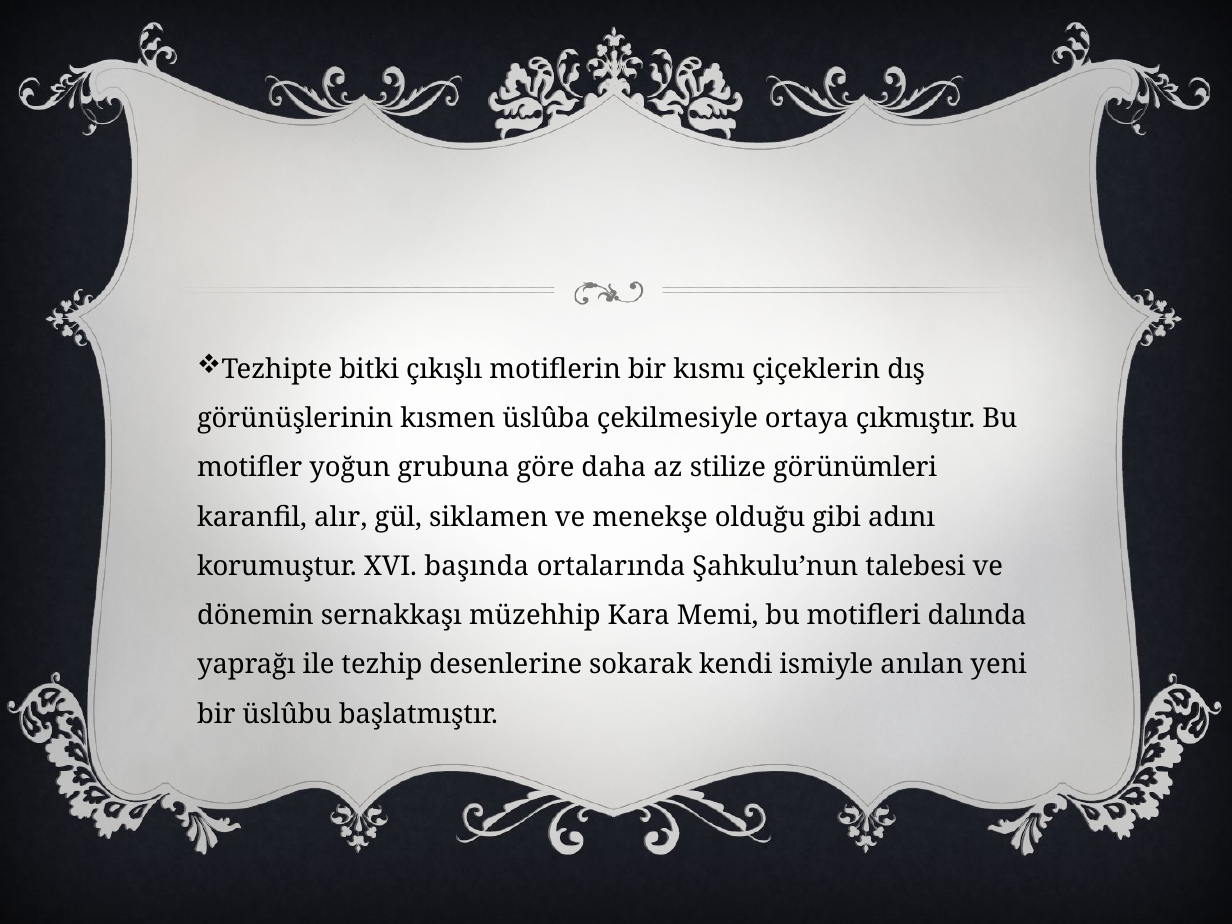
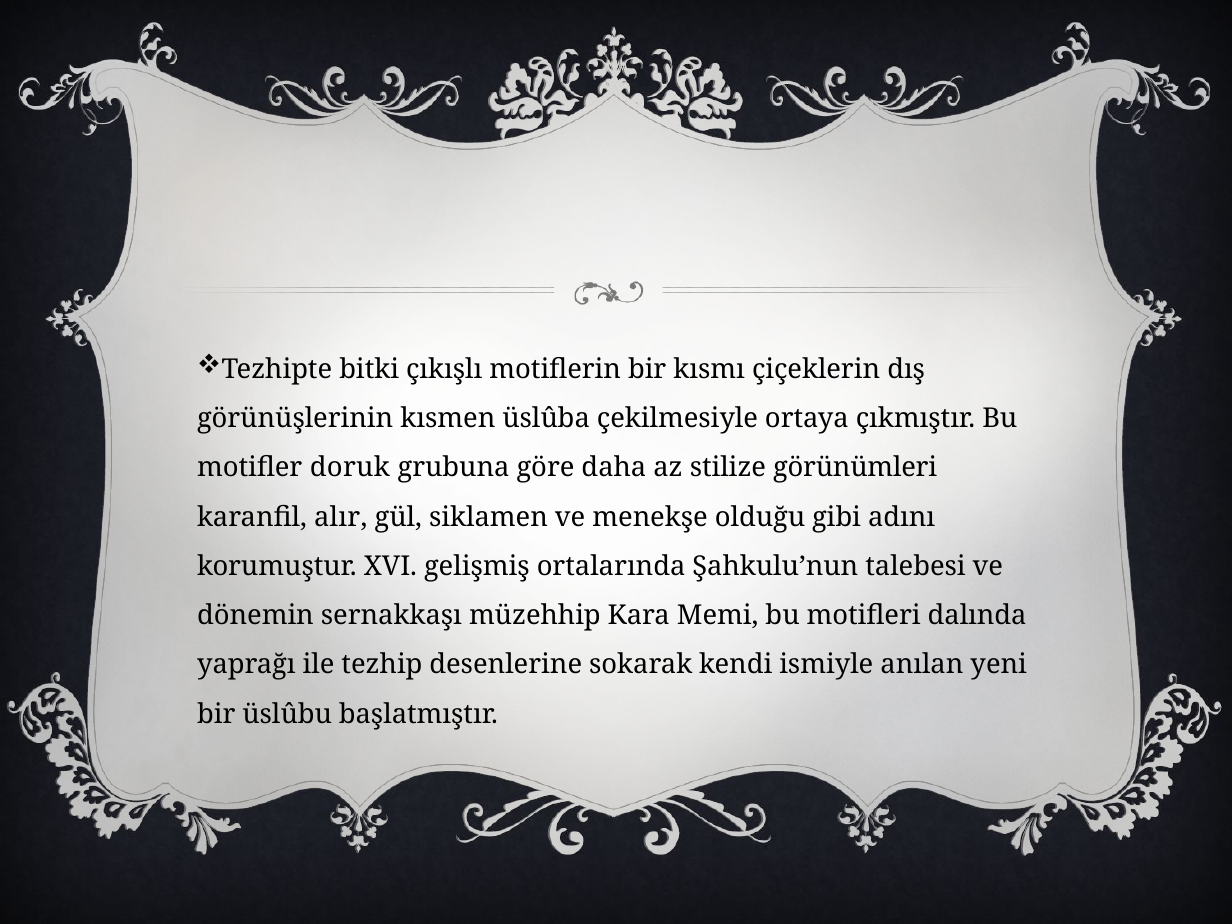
yoğun: yoğun -> doruk
başında: başında -> gelişmiş
